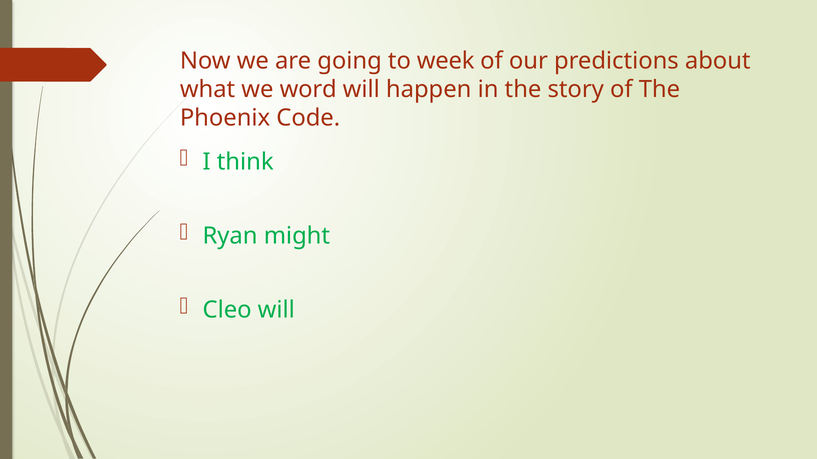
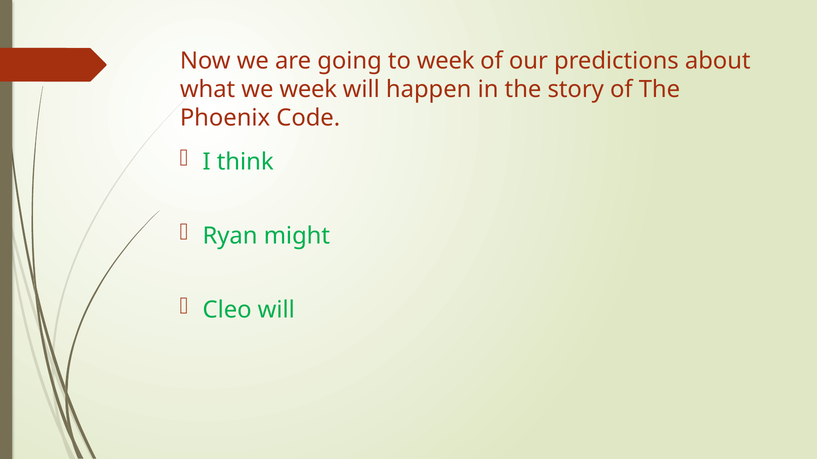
we word: word -> week
